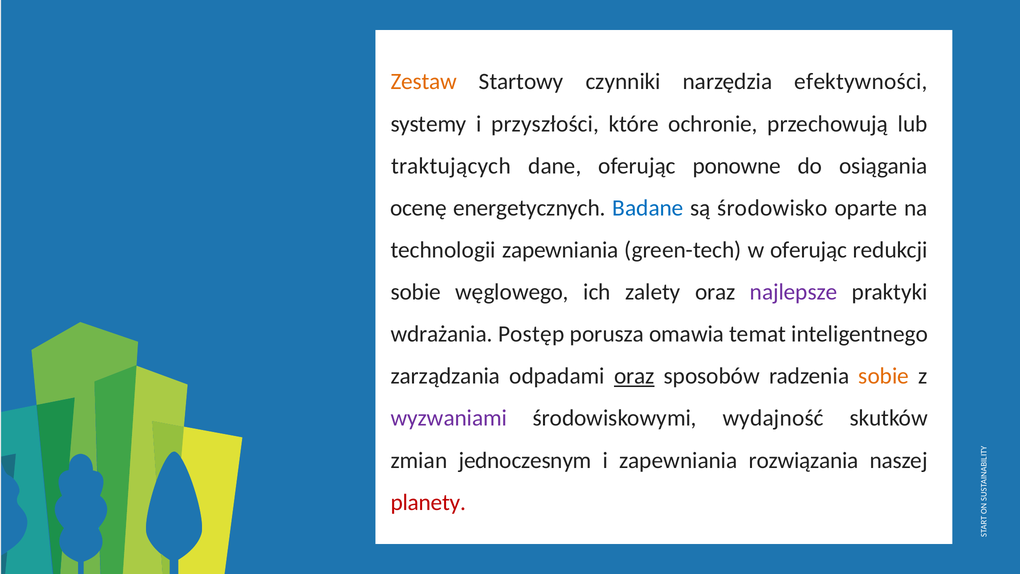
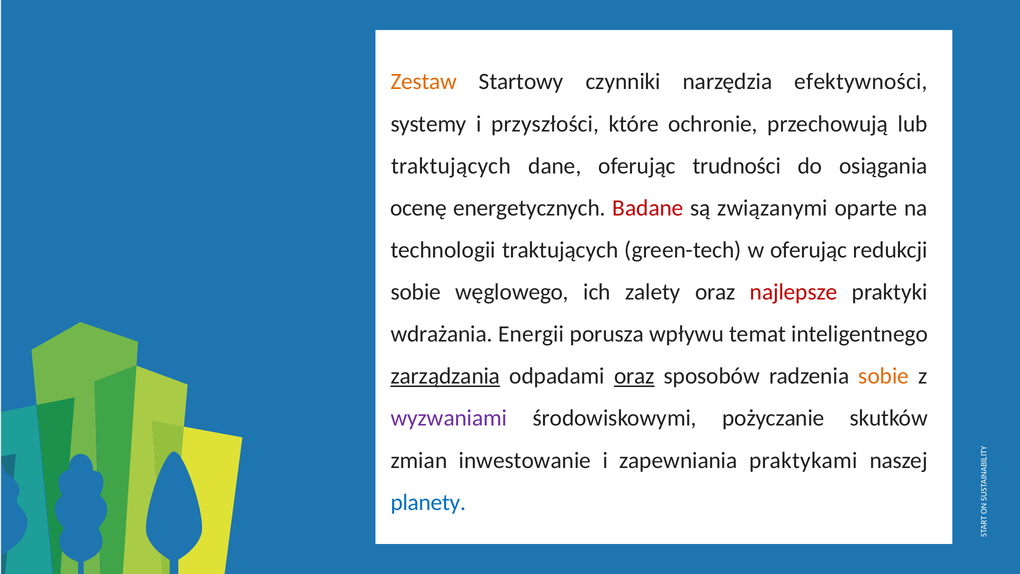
ponowne: ponowne -> trudności
Badane colour: blue -> red
środowisko: środowisko -> związanymi
technologii zapewniania: zapewniania -> traktujących
najlepsze colour: purple -> red
Postęp: Postęp -> Energii
omawia: omawia -> wpływu
zarządzania underline: none -> present
wydajność: wydajność -> pożyczanie
jednoczesnym: jednoczesnym -> inwestowanie
rozwiązania: rozwiązania -> praktykami
planety colour: red -> blue
